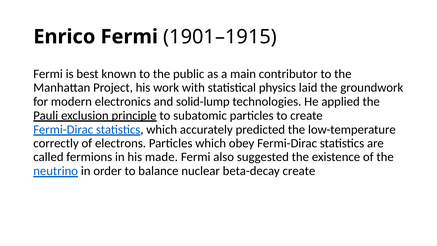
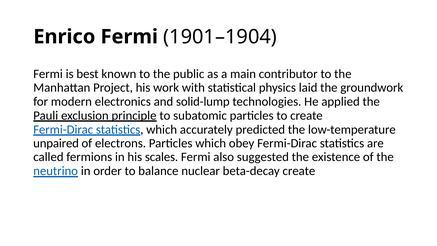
1901–1915: 1901–1915 -> 1901–1904
correctly: correctly -> unpaired
made: made -> scales
